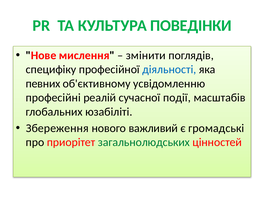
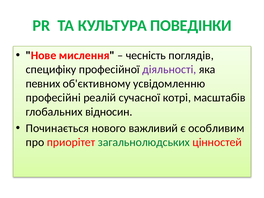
змінити: змінити -> чесність
діяльності colour: blue -> purple
події: події -> котрі
юзабіліті: юзабіліті -> відносин
Збереження: Збереження -> Починається
громадські: громадські -> особливим
